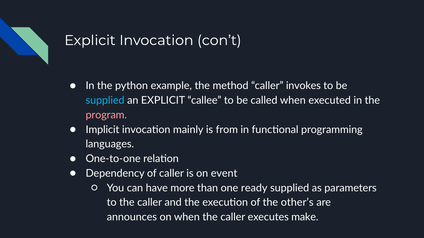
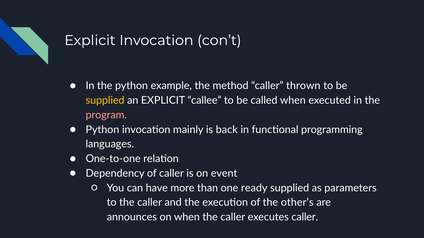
invokes: invokes -> thrown
supplied at (105, 101) colour: light blue -> yellow
Implicit at (102, 130): Implicit -> Python
from: from -> back
executes make: make -> caller
